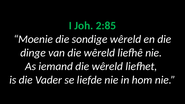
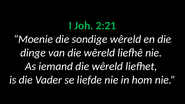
2:85: 2:85 -> 2:21
